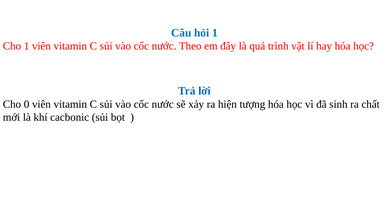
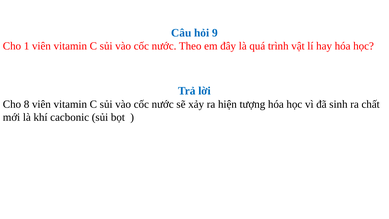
hỏi 1: 1 -> 9
0: 0 -> 8
